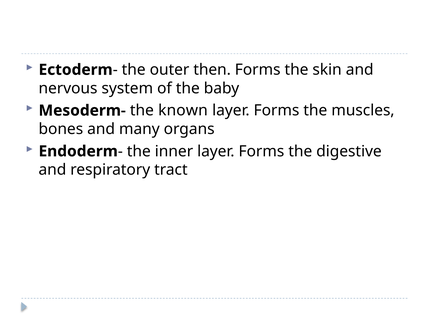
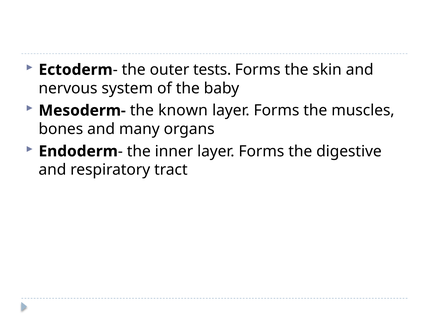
then: then -> tests
